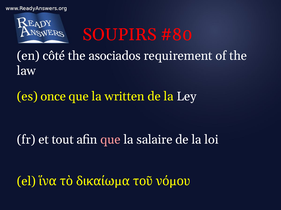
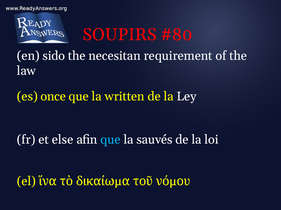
côté: côté -> sido
asociados: asociados -> necesitan
tout: tout -> else
que at (110, 140) colour: pink -> light blue
salaire: salaire -> sauvés
